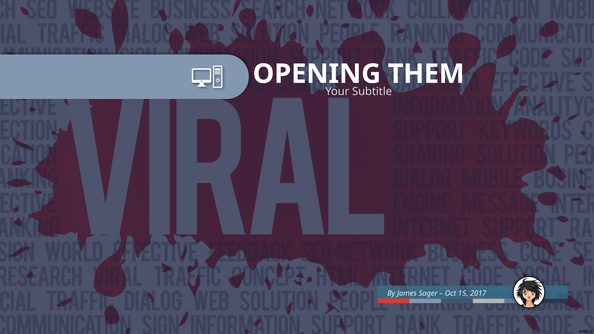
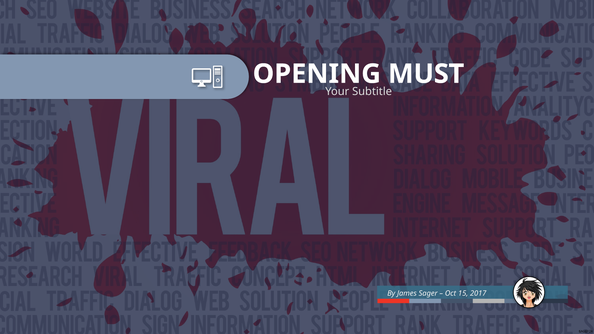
THEM: THEM -> MUST
